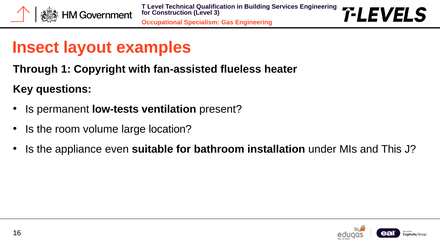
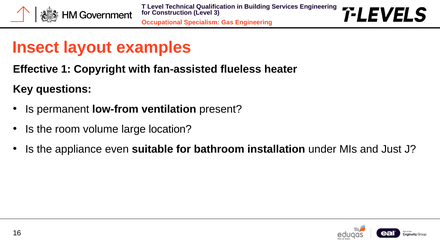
Through: Through -> Effective
low-tests: low-tests -> low-from
This: This -> Just
